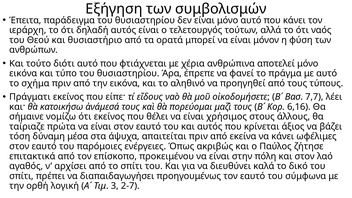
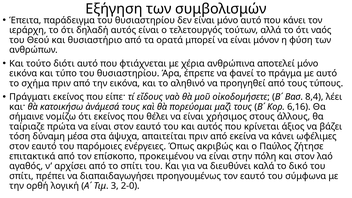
7,7: 7,7 -> 8,4
2-7: 2-7 -> 2-0
